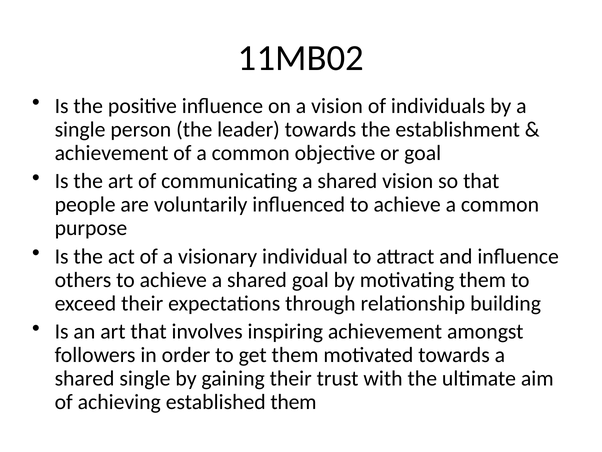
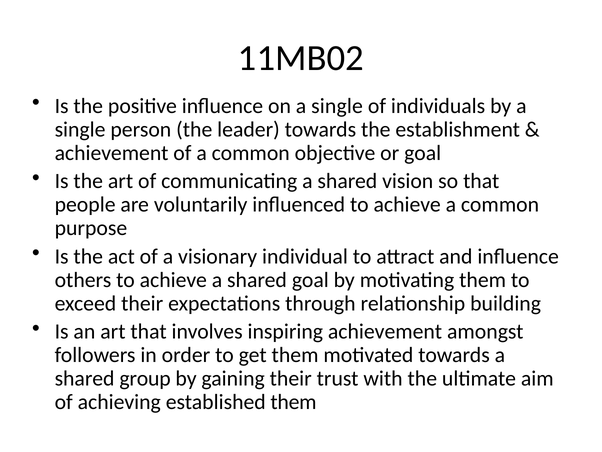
on a vision: vision -> single
shared single: single -> group
